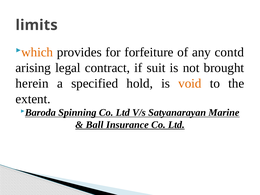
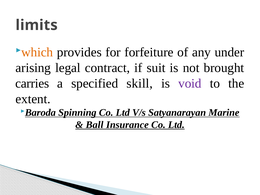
contd: contd -> under
herein: herein -> carries
hold: hold -> skill
void colour: orange -> purple
